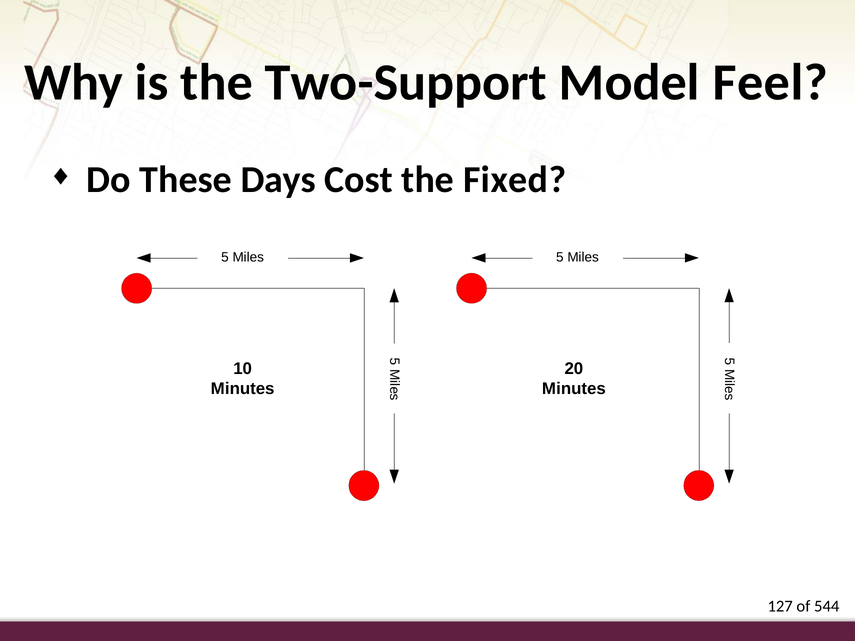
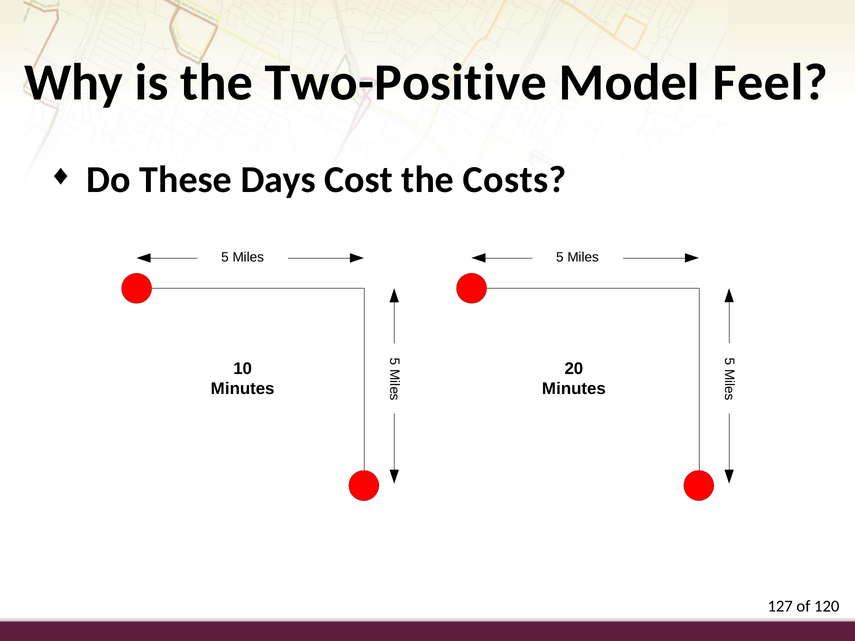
Two-Support: Two-Support -> Two-Positive
Fixed: Fixed -> Costs
544: 544 -> 120
